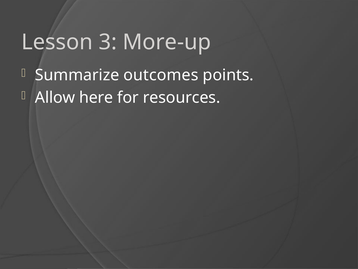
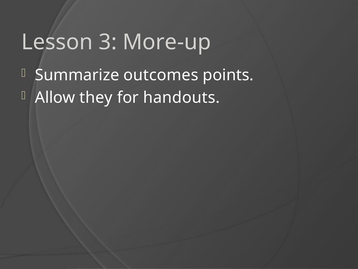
here: here -> they
resources: resources -> handouts
